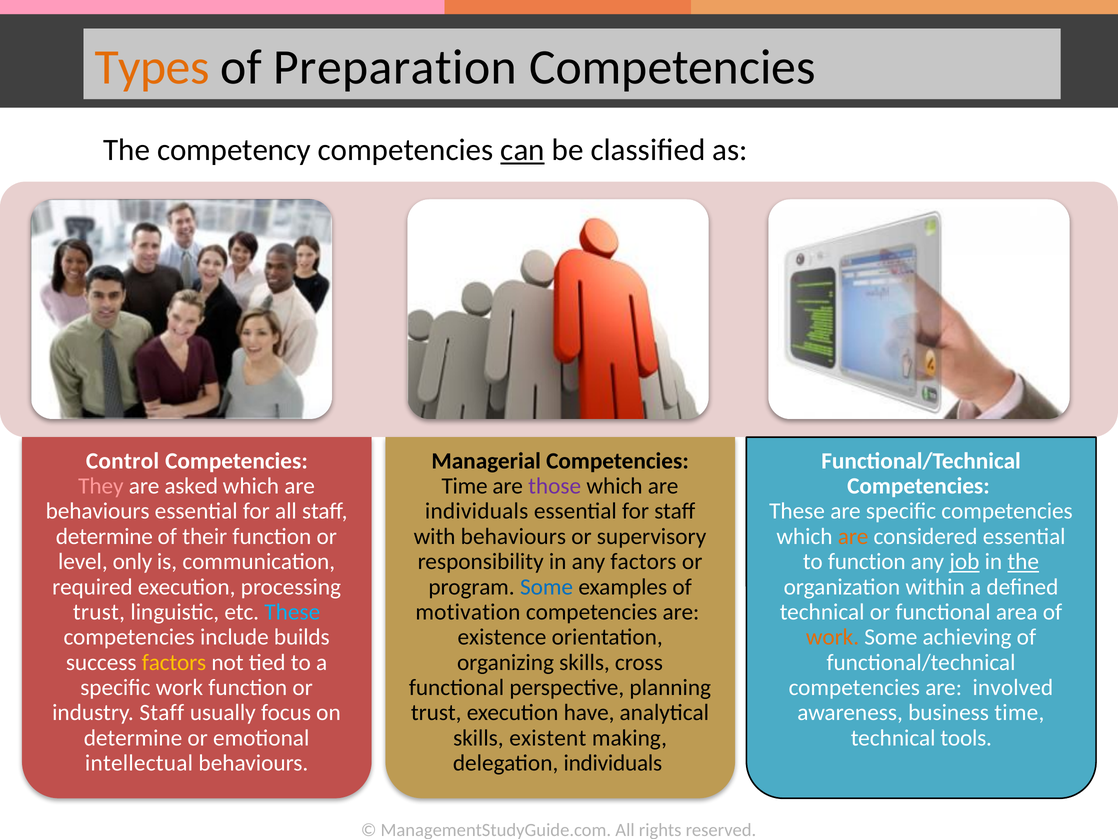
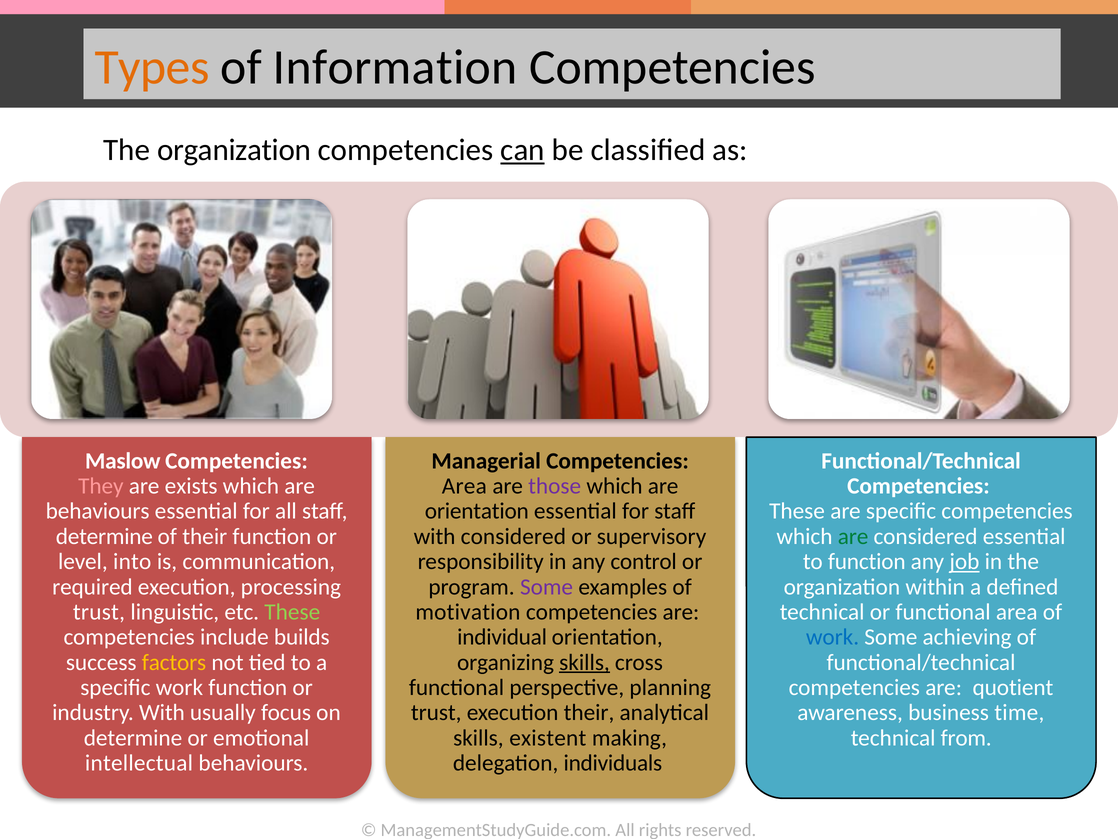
Preparation: Preparation -> Information
competency at (234, 150): competency -> organization
Control: Control -> Maslow
asked: asked -> exists
Time at (465, 486): Time -> Area
individuals at (477, 511): individuals -> orientation
with behaviours: behaviours -> considered
are at (853, 536) colour: orange -> green
only: only -> into
any factors: factors -> control
the at (1023, 561) underline: present -> none
Some at (547, 586) colour: blue -> purple
These at (292, 612) colour: light blue -> light green
existence: existence -> individual
work at (833, 637) colour: orange -> blue
skills at (585, 662) underline: none -> present
involved: involved -> quotient
industry Staff: Staff -> With
execution have: have -> their
tools: tools -> from
